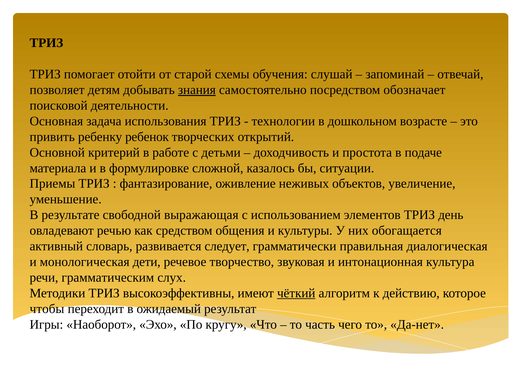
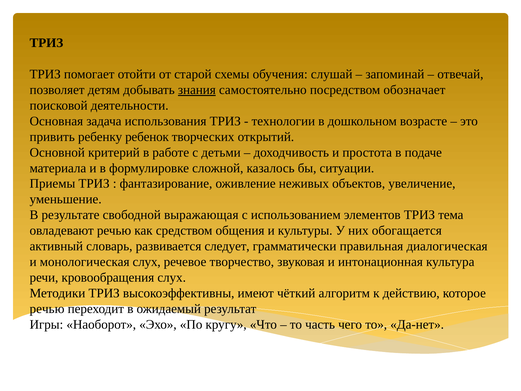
день: день -> тема
монологическая дети: дети -> слух
грамматическим: грамматическим -> кровообращения
чёткий underline: present -> none
чтобы at (47, 309): чтобы -> речью
